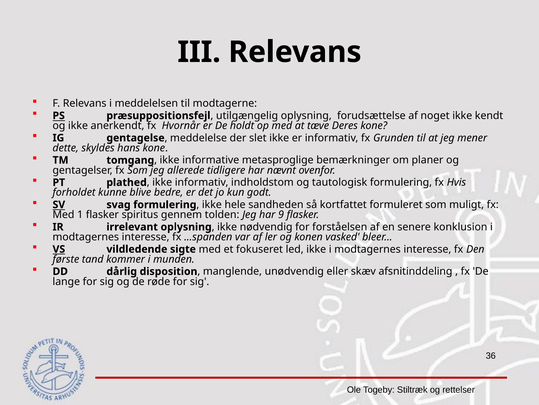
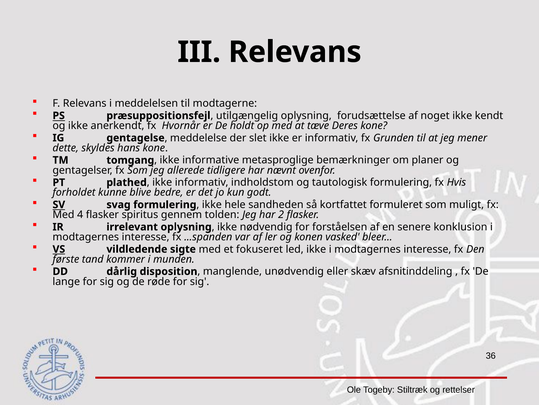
1: 1 -> 4
9: 9 -> 2
